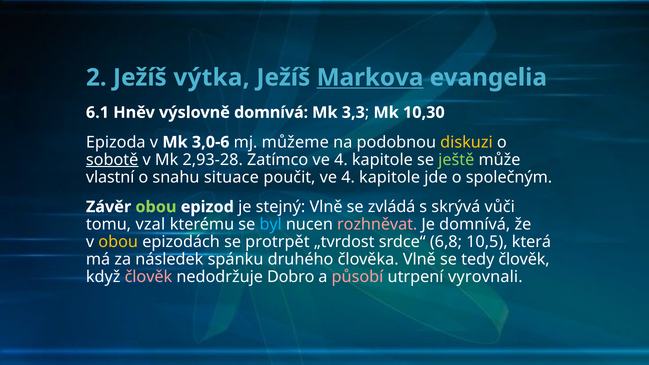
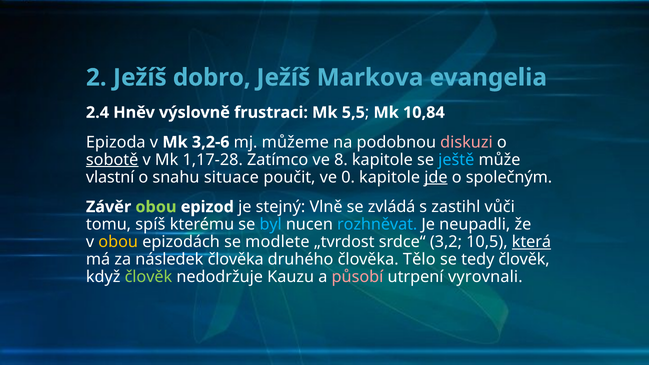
výtka: výtka -> dobro
Markova underline: present -> none
6.1: 6.1 -> 2.4
výslovně domnívá: domnívá -> frustraci
3,3: 3,3 -> 5,5
10,30: 10,30 -> 10,84
3,0-6: 3,0-6 -> 3,2-6
diskuzi colour: yellow -> pink
2,93-28: 2,93-28 -> 1,17-28
Zatímco ve 4: 4 -> 8
ještě colour: light green -> light blue
poučit ve 4: 4 -> 0
jde underline: none -> present
skrývá: skrývá -> zastihl
vzal: vzal -> spíš
rozhněvat colour: pink -> light blue
Je domnívá: domnívá -> neupadli
protrpět: protrpět -> modlete
6,8: 6,8 -> 3,2
která underline: none -> present
následek spánku: spánku -> člověka
člověka Vlně: Vlně -> Tělo
člověk at (148, 277) colour: pink -> light green
Dobro: Dobro -> Kauzu
